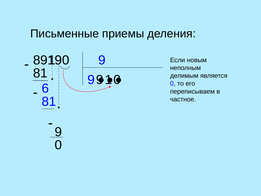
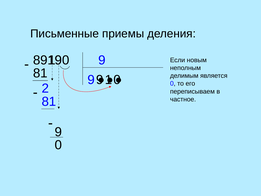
6: 6 -> 2
